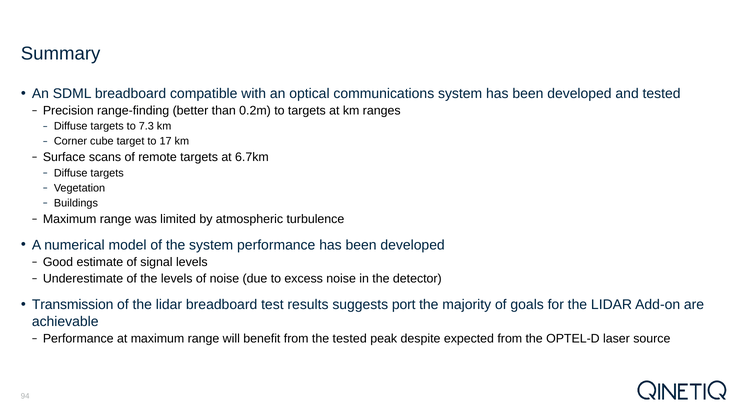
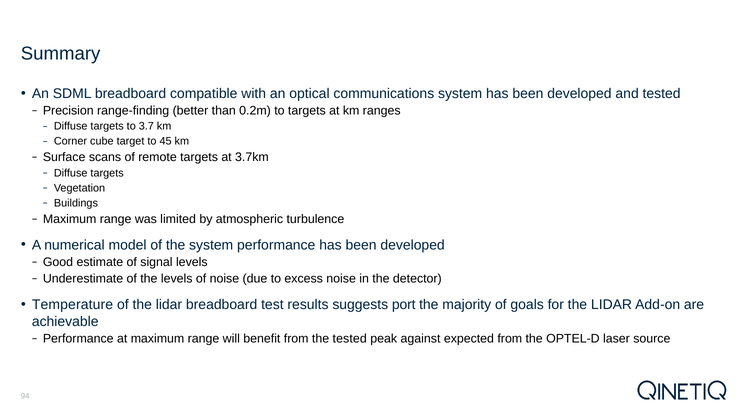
7.3: 7.3 -> 3.7
17: 17 -> 45
6.7km: 6.7km -> 3.7km
Transmission: Transmission -> Temperature
despite: despite -> against
